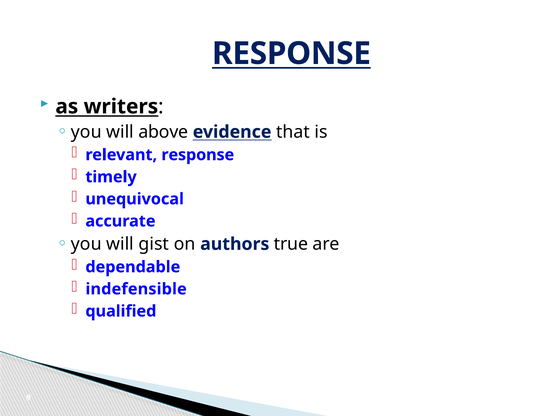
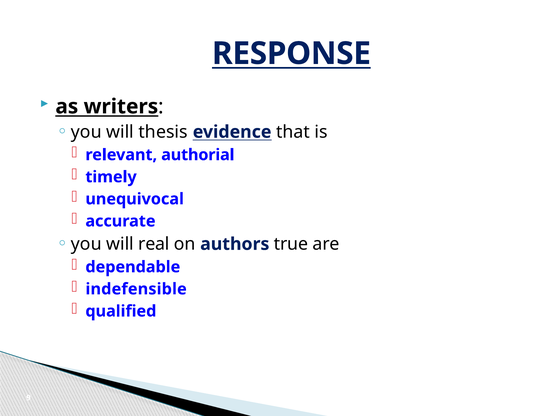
above: above -> thesis
relevant response: response -> authorial
gist: gist -> real
